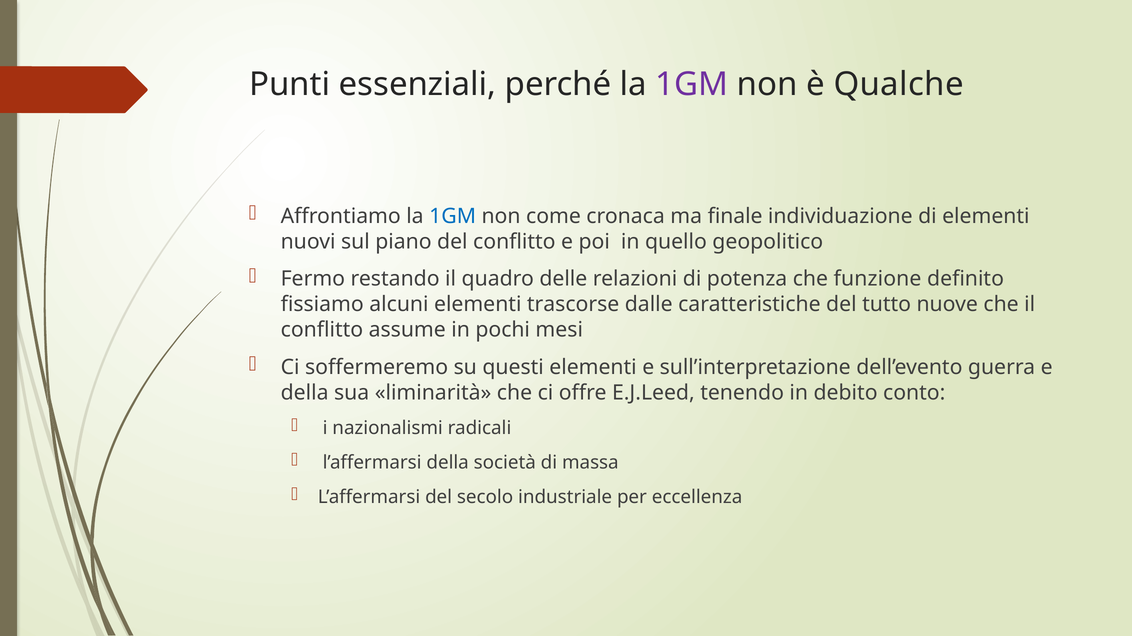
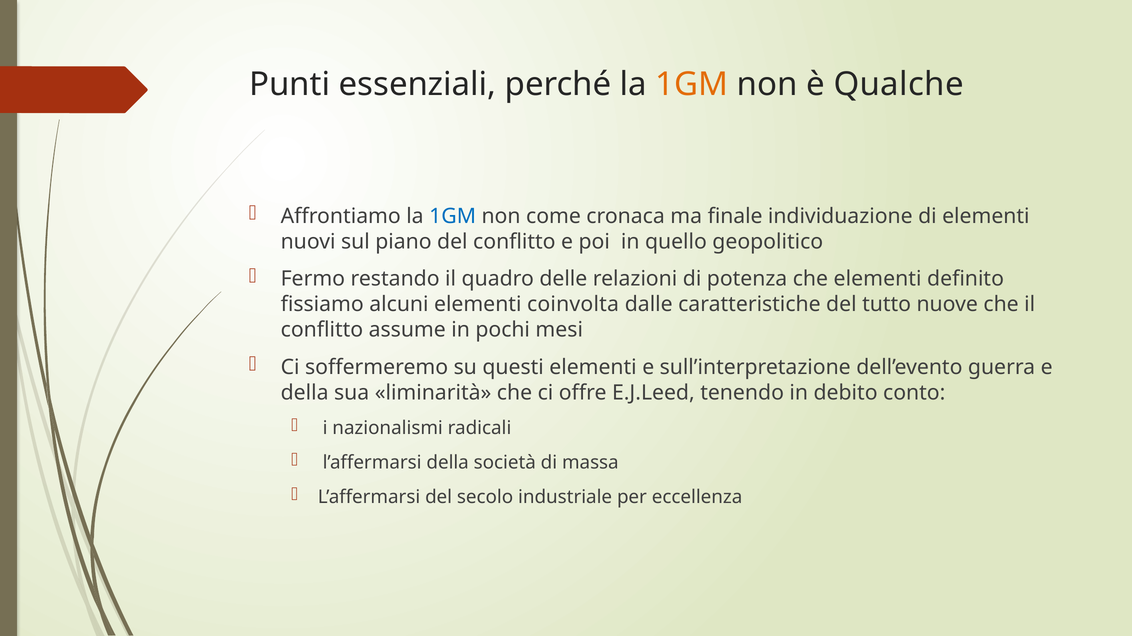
1GM at (692, 84) colour: purple -> orange
che funzione: funzione -> elementi
trascorse: trascorse -> coinvolta
